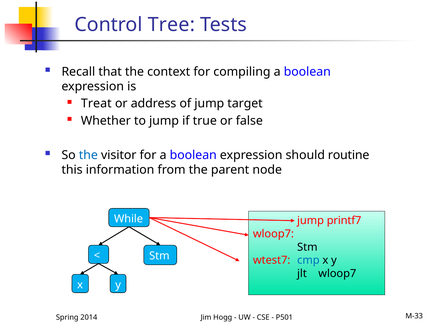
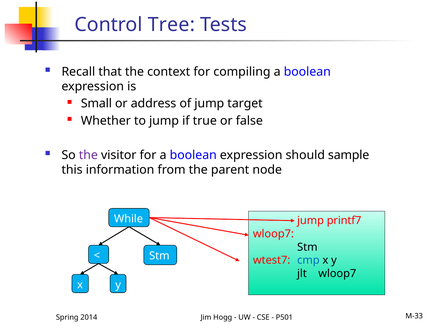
Treat: Treat -> Small
the at (88, 155) colour: blue -> purple
routine: routine -> sample
